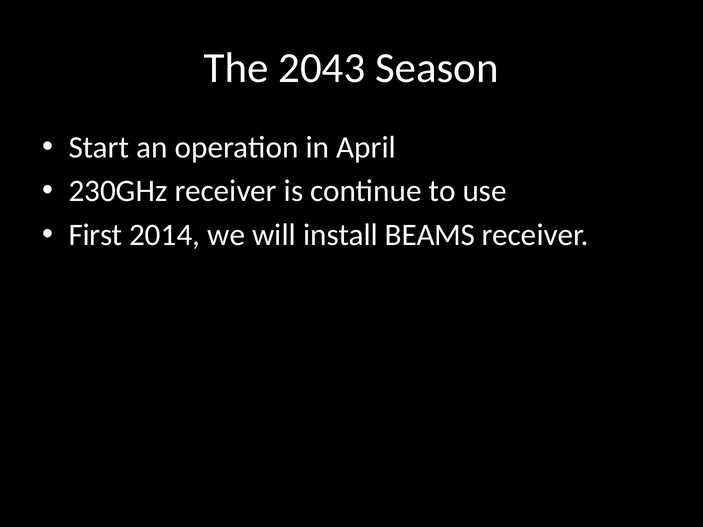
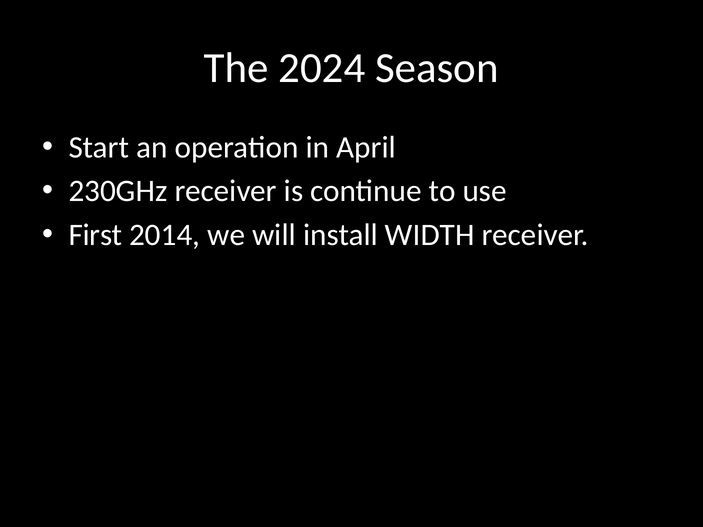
2043: 2043 -> 2024
BEAMS: BEAMS -> WIDTH
